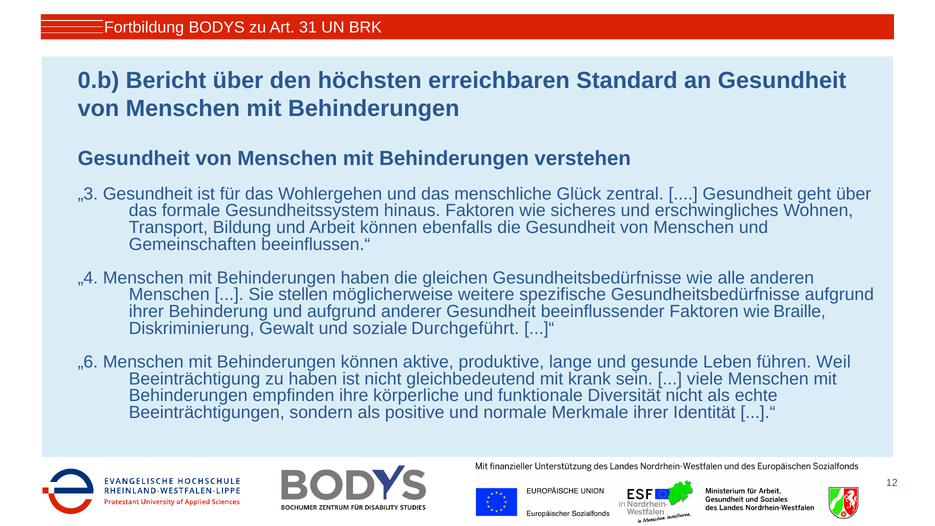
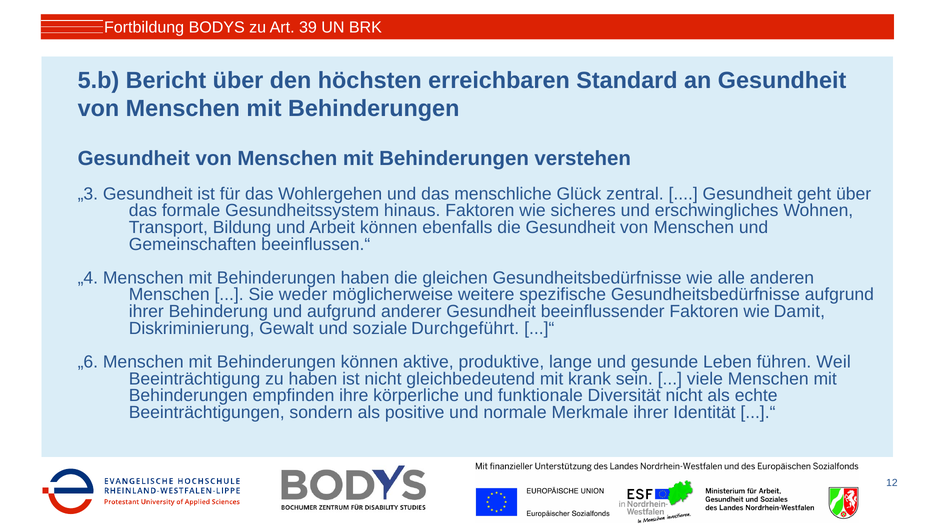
31: 31 -> 39
0.b: 0.b -> 5.b
stellen: stellen -> weder
Braille: Braille -> Damit
